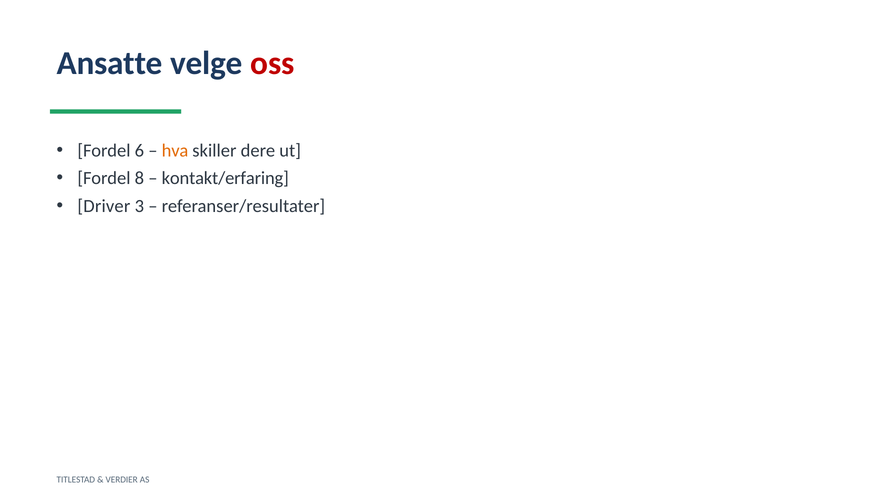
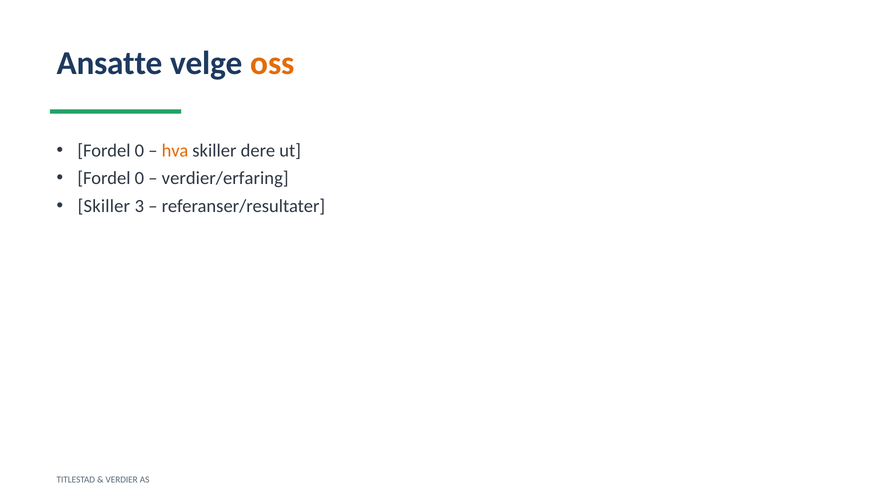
oss colour: red -> orange
6 at (139, 151): 6 -> 0
8 at (139, 178): 8 -> 0
kontakt/erfaring: kontakt/erfaring -> verdier/erfaring
Driver at (104, 206): Driver -> Skiller
